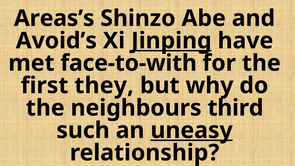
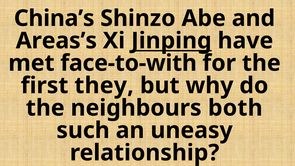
Areas’s: Areas’s -> China’s
Avoid’s: Avoid’s -> Areas’s
third: third -> both
uneasy underline: present -> none
